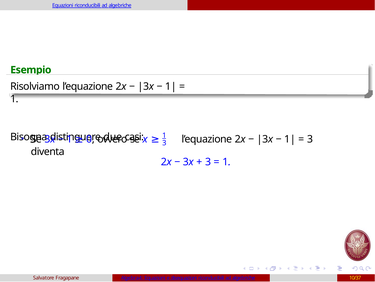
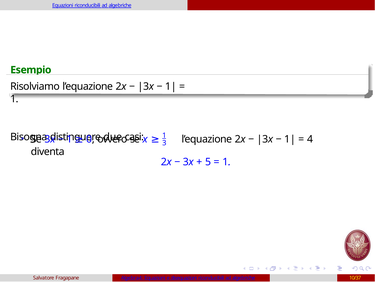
3 at (310, 139): 3 -> 4
3 at (208, 162): 3 -> 5
